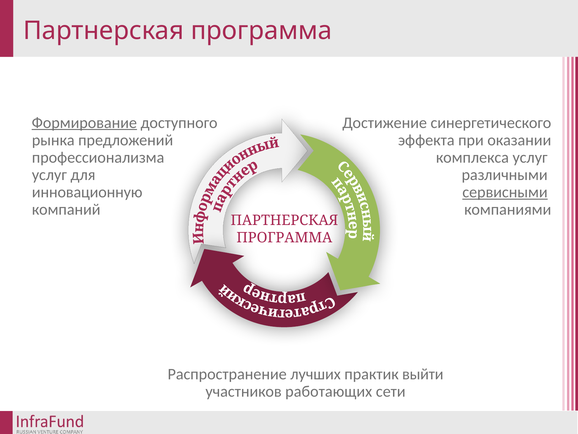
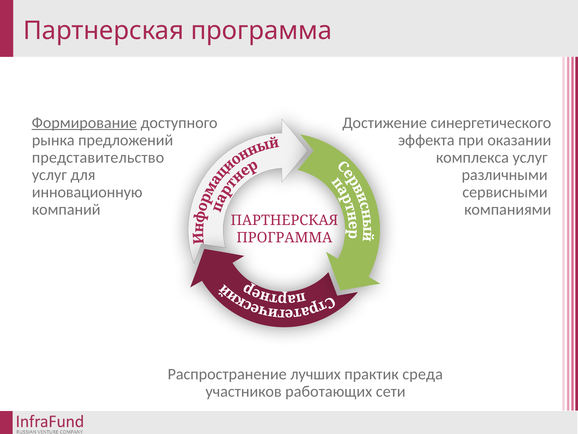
профессионализма: профессионализма -> представительство
сервисными underline: present -> none
выйти: выйти -> среда
